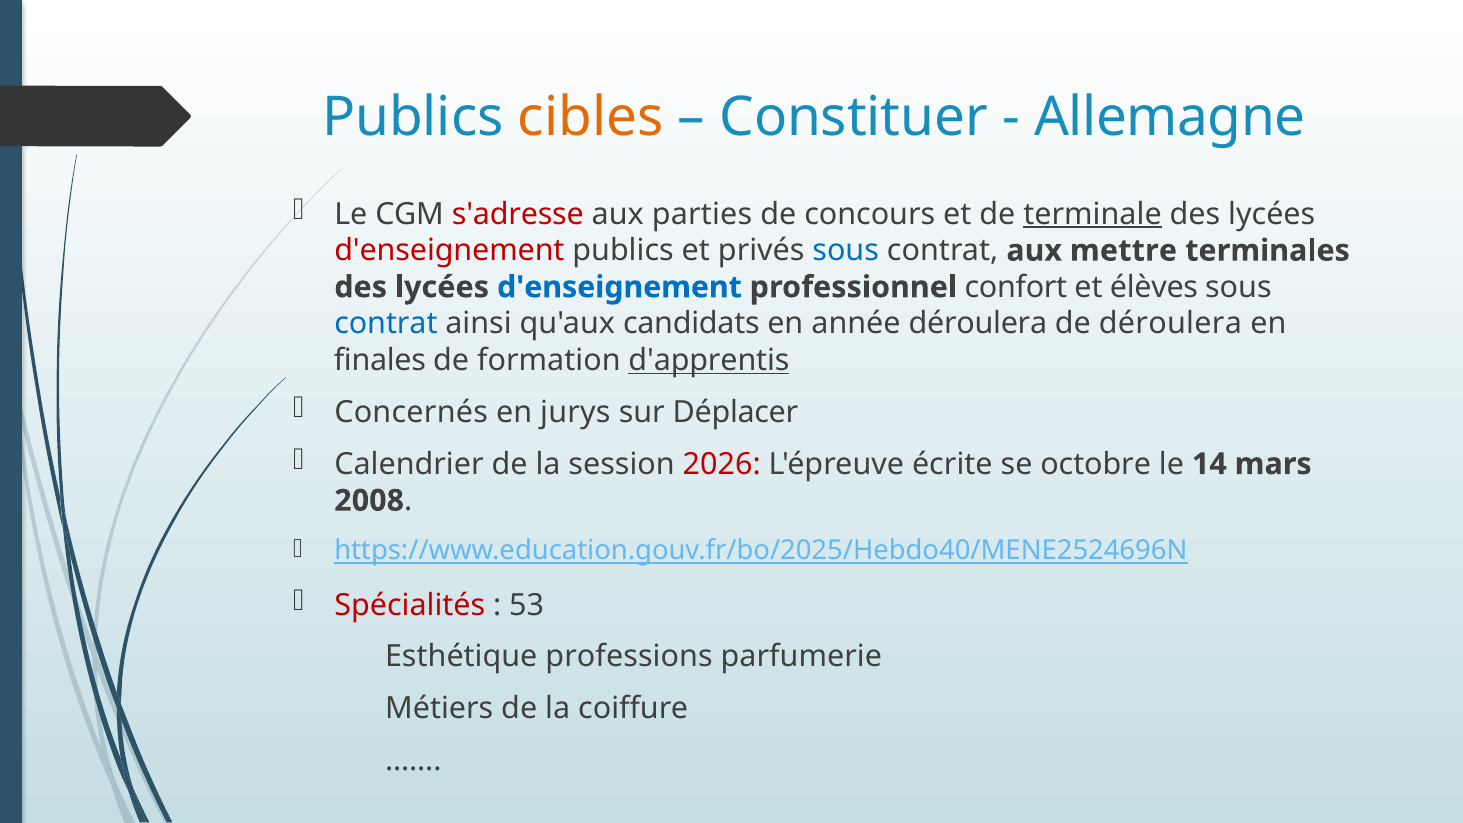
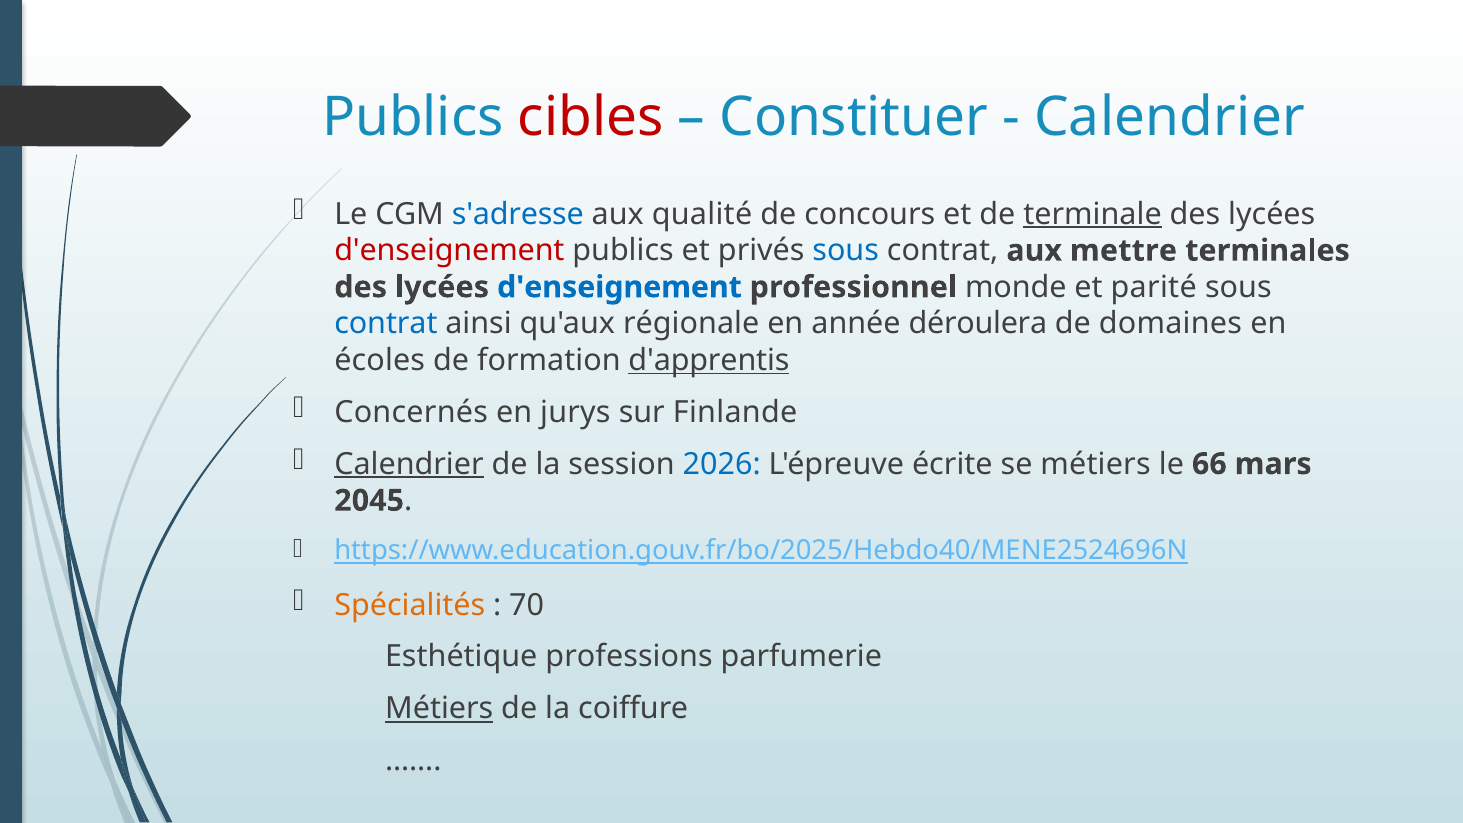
cibles colour: orange -> red
Allemagne at (1170, 117): Allemagne -> Calendrier
s'adresse colour: red -> blue
parties: parties -> qualité
confort: confort -> monde
élèves: élèves -> parité
candidats: candidats -> régionale
de déroulera: déroulera -> domaines
finales: finales -> écoles
Déplacer: Déplacer -> Finlande
Calendrier at (409, 464) underline: none -> present
2026 colour: red -> blue
se octobre: octobre -> métiers
14: 14 -> 66
2008: 2008 -> 2045
Spécialités colour: red -> orange
53: 53 -> 70
Métiers at (439, 709) underline: none -> present
